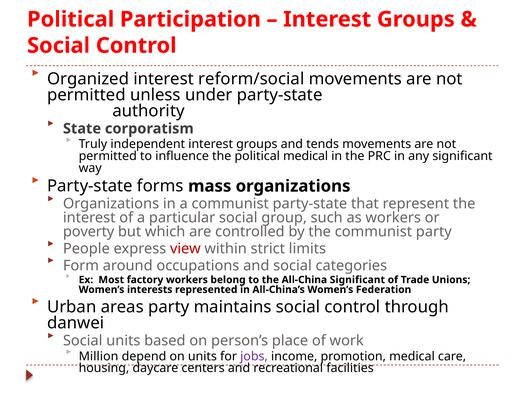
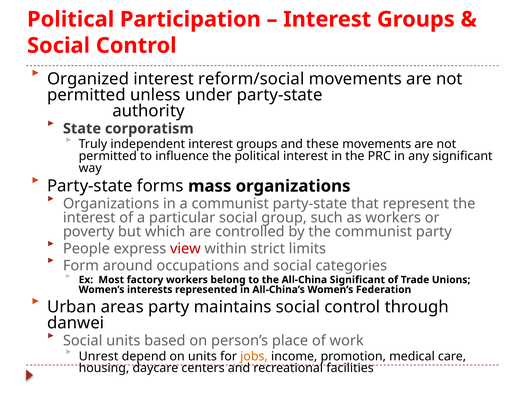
tends: tends -> these
political medical: medical -> interest
Million: Million -> Unrest
jobs colour: purple -> orange
